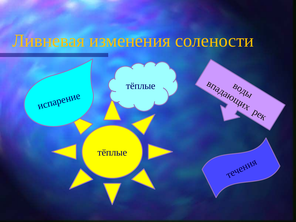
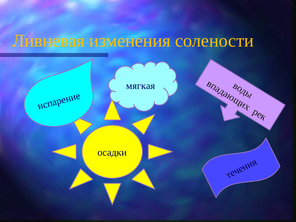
тёплые at (141, 86): тёплые -> мягкая
тёплые at (112, 152): тёплые -> осадки
